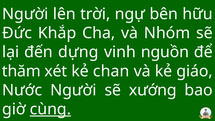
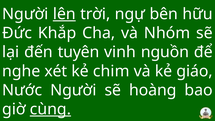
lên underline: none -> present
dựng: dựng -> tuyên
thăm: thăm -> nghe
chan: chan -> chim
xướng: xướng -> hoàng
